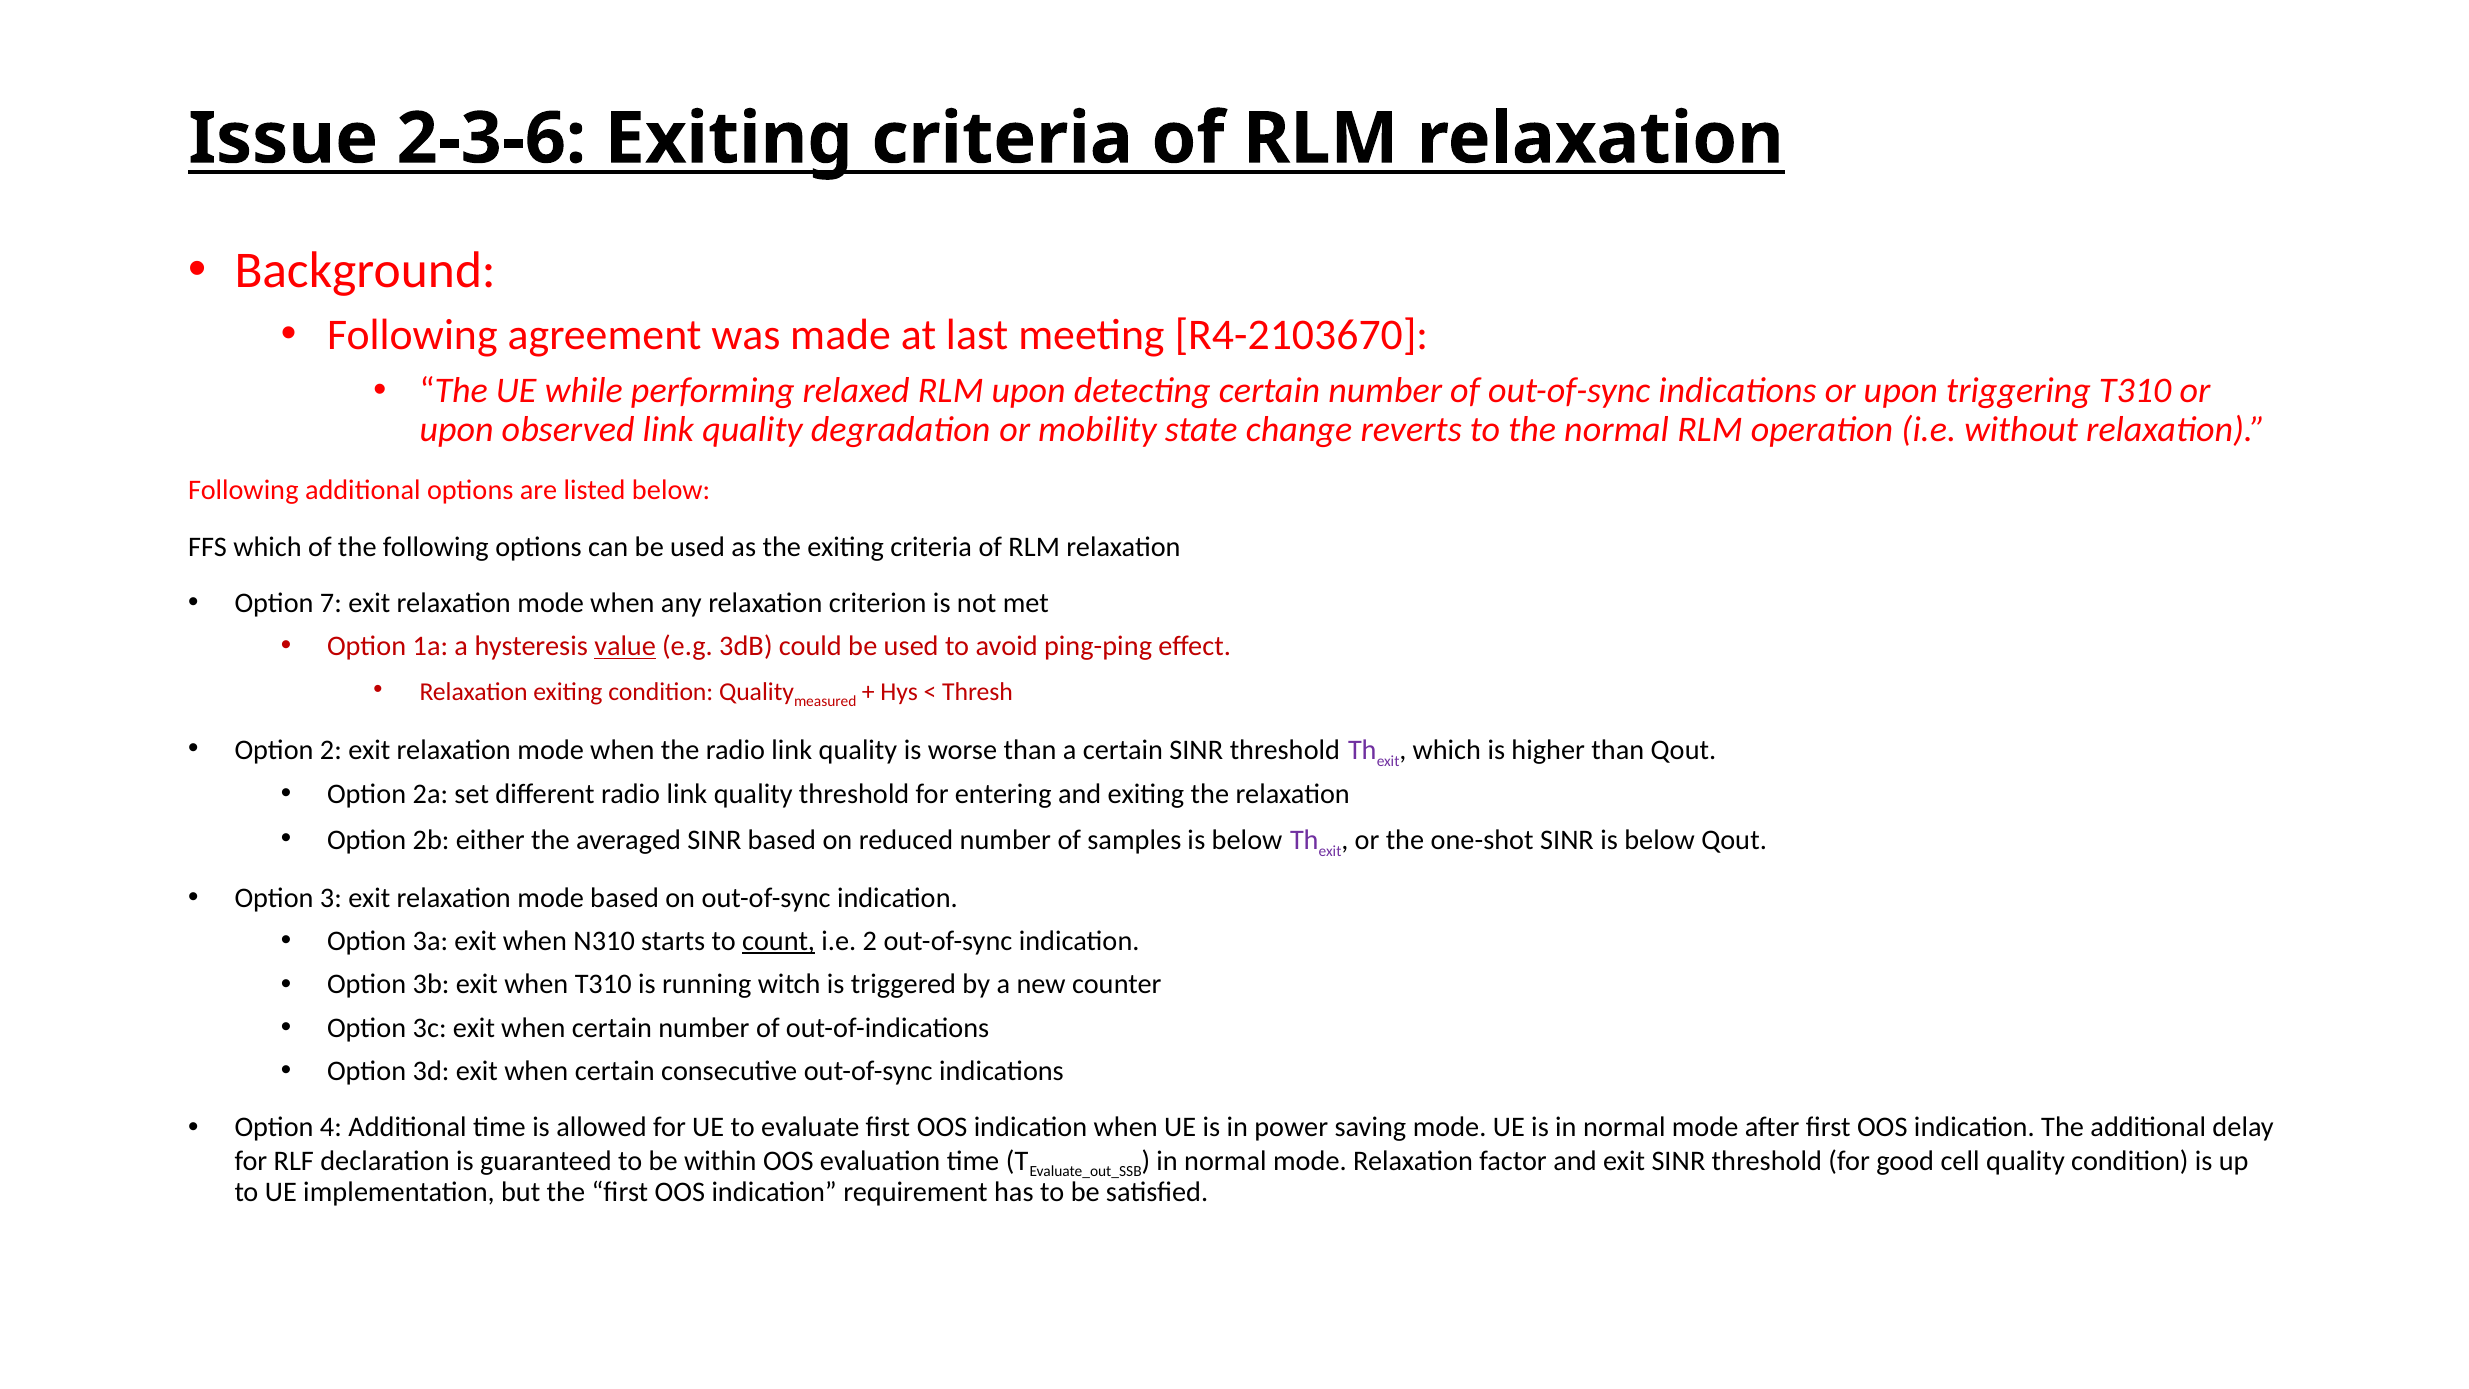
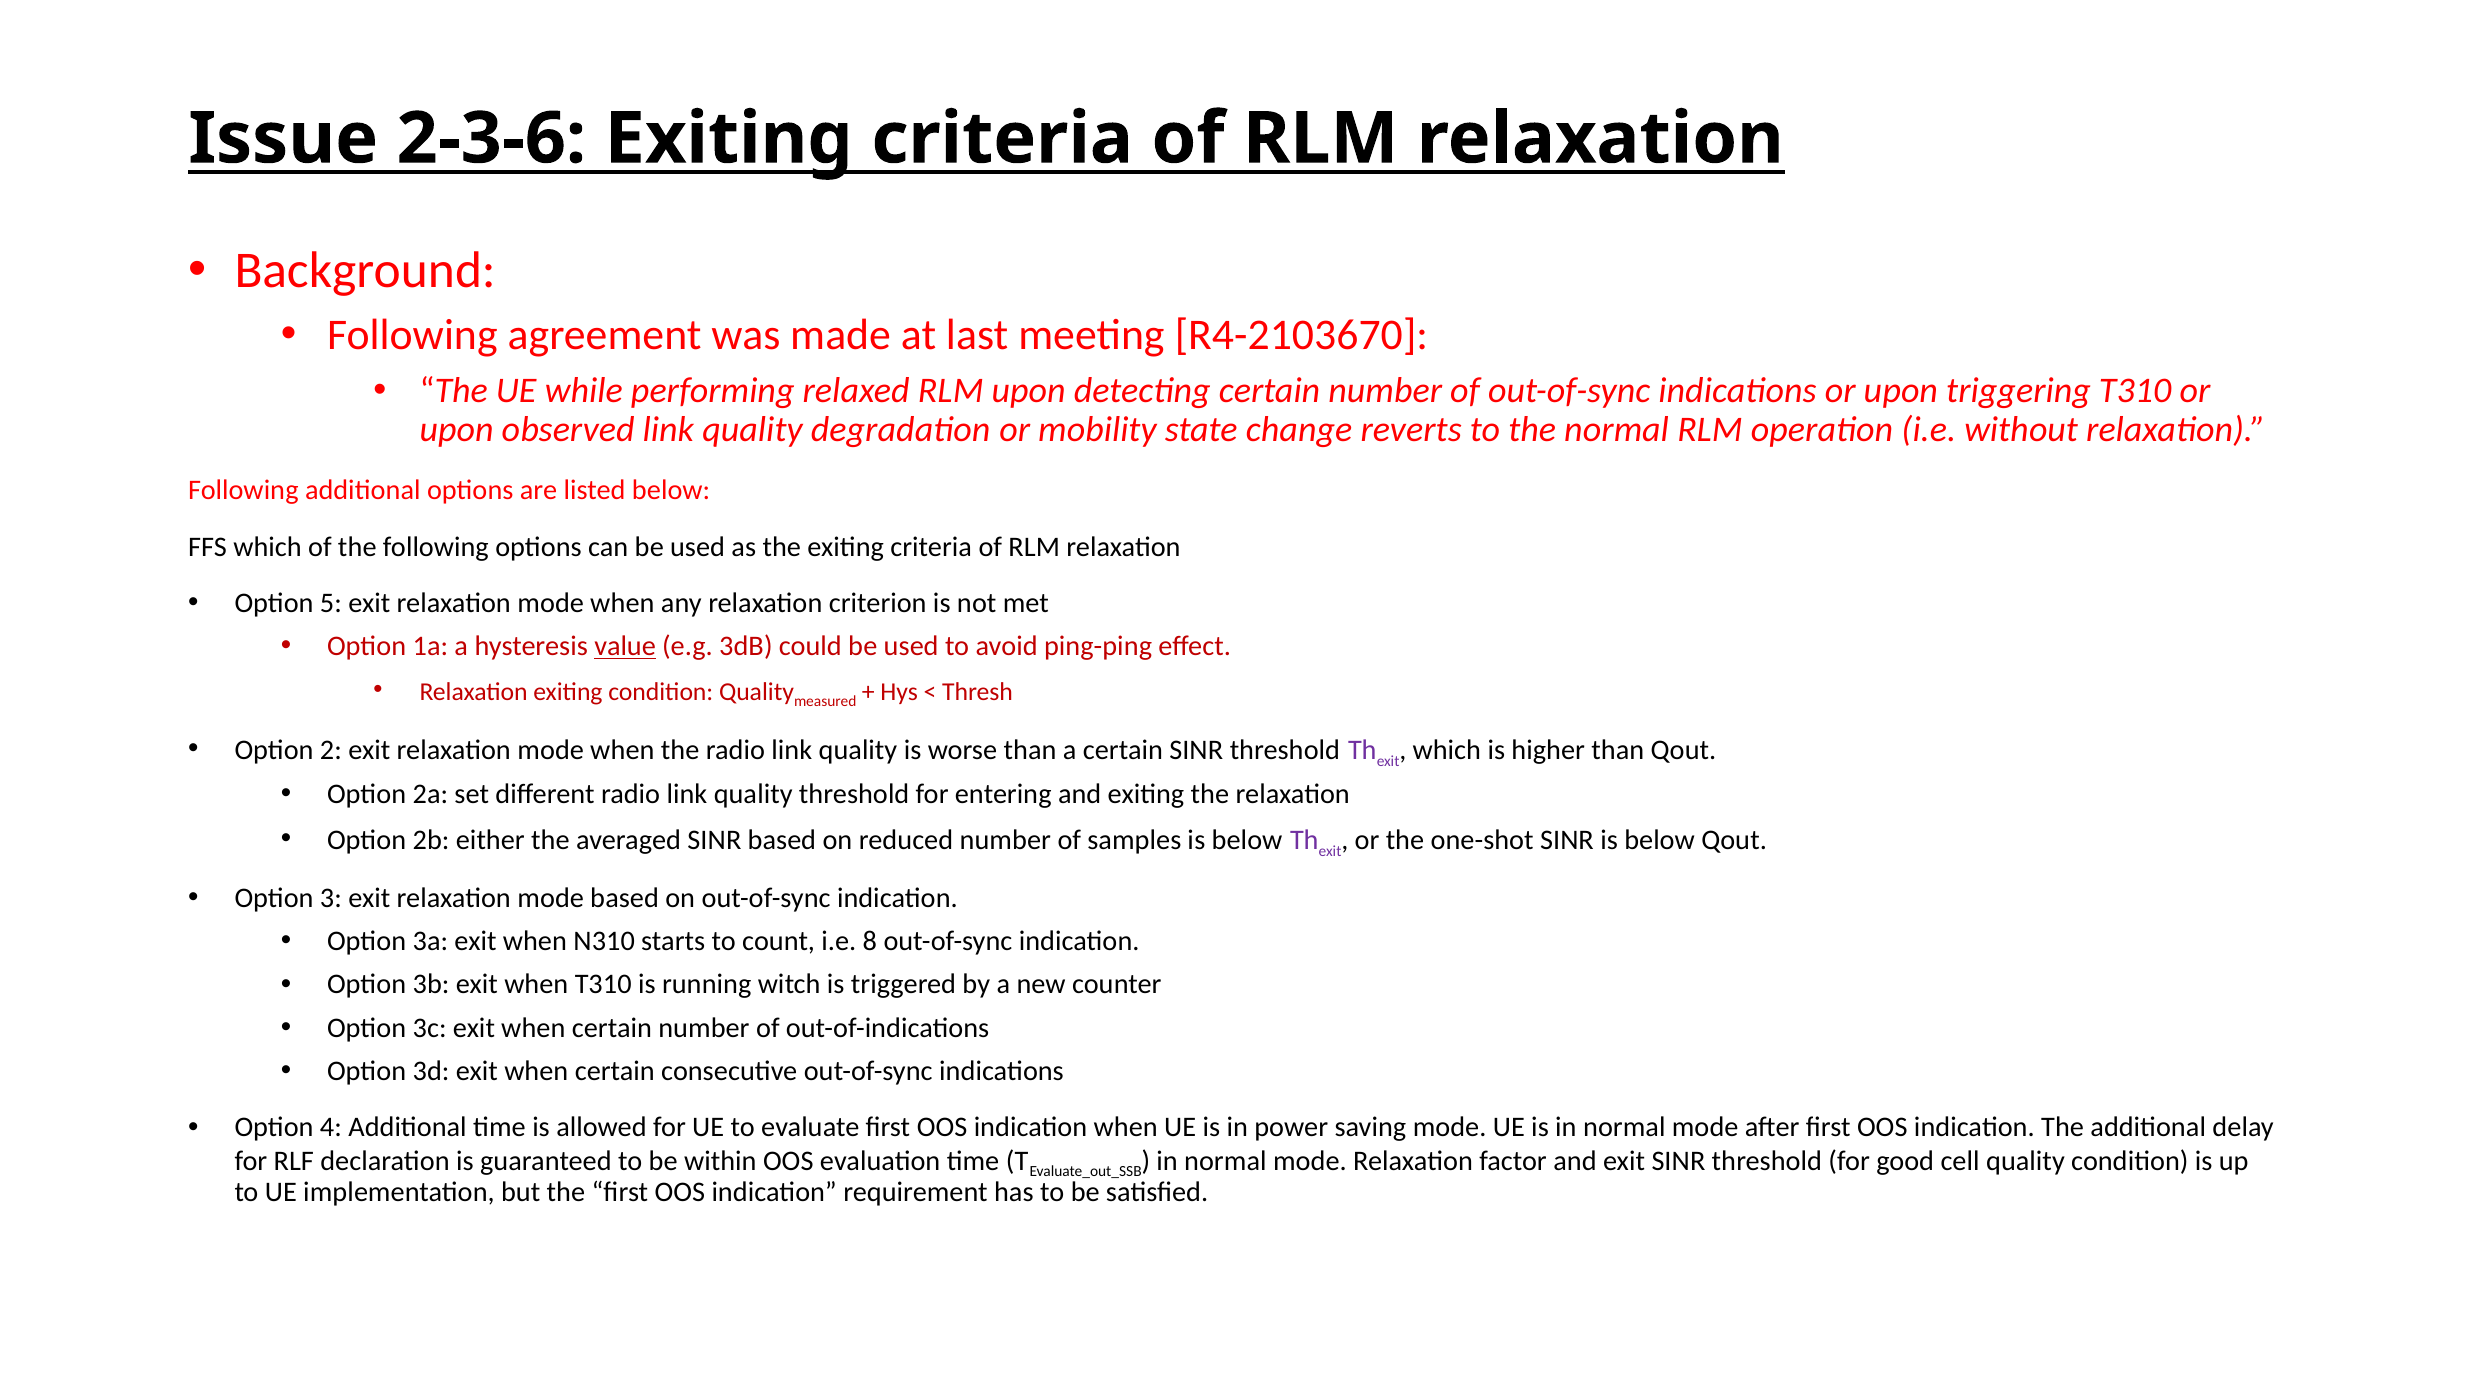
7: 7 -> 5
count underline: present -> none
i.e 2: 2 -> 8
